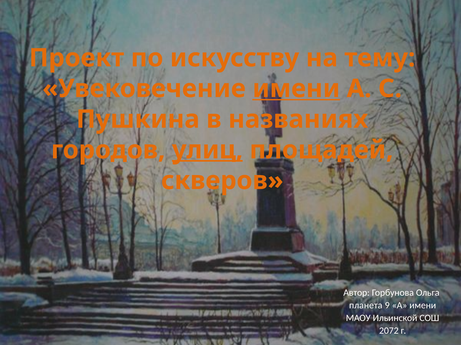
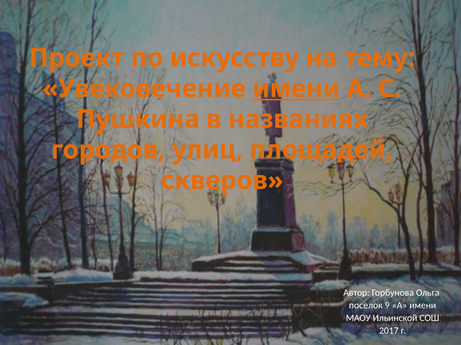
улиц underline: present -> none
планета: планета -> поселок
2072: 2072 -> 2017
